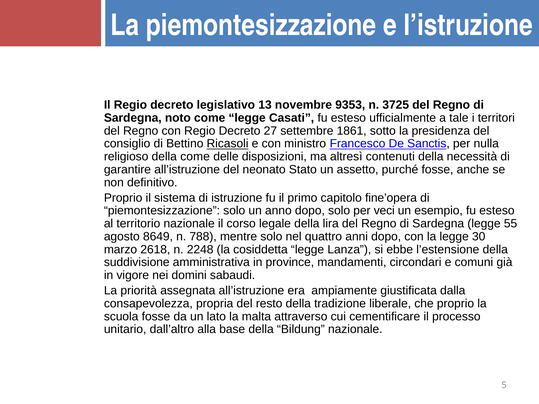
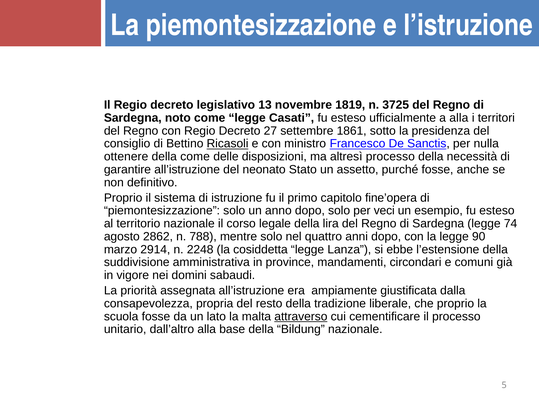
9353: 9353 -> 1819
a tale: tale -> alla
religioso: religioso -> ottenere
altresì contenuti: contenuti -> processo
55: 55 -> 74
8649: 8649 -> 2862
30: 30 -> 90
2618: 2618 -> 2914
attraverso underline: none -> present
